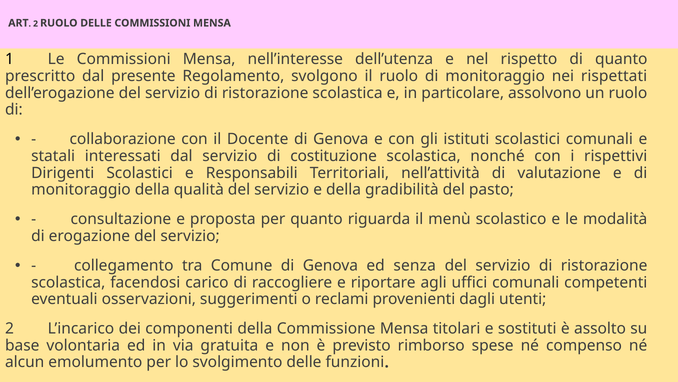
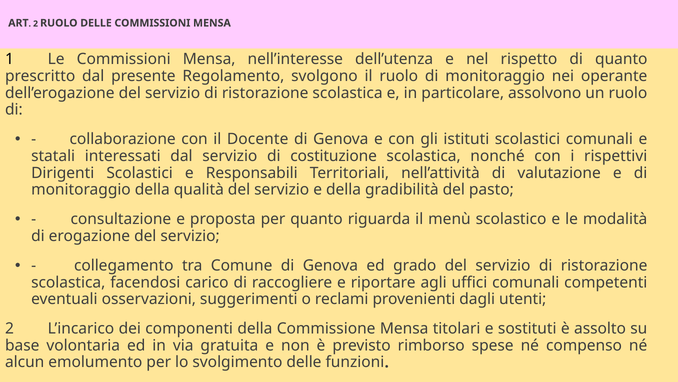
rispettati: rispettati -> operante
senza: senza -> grado
